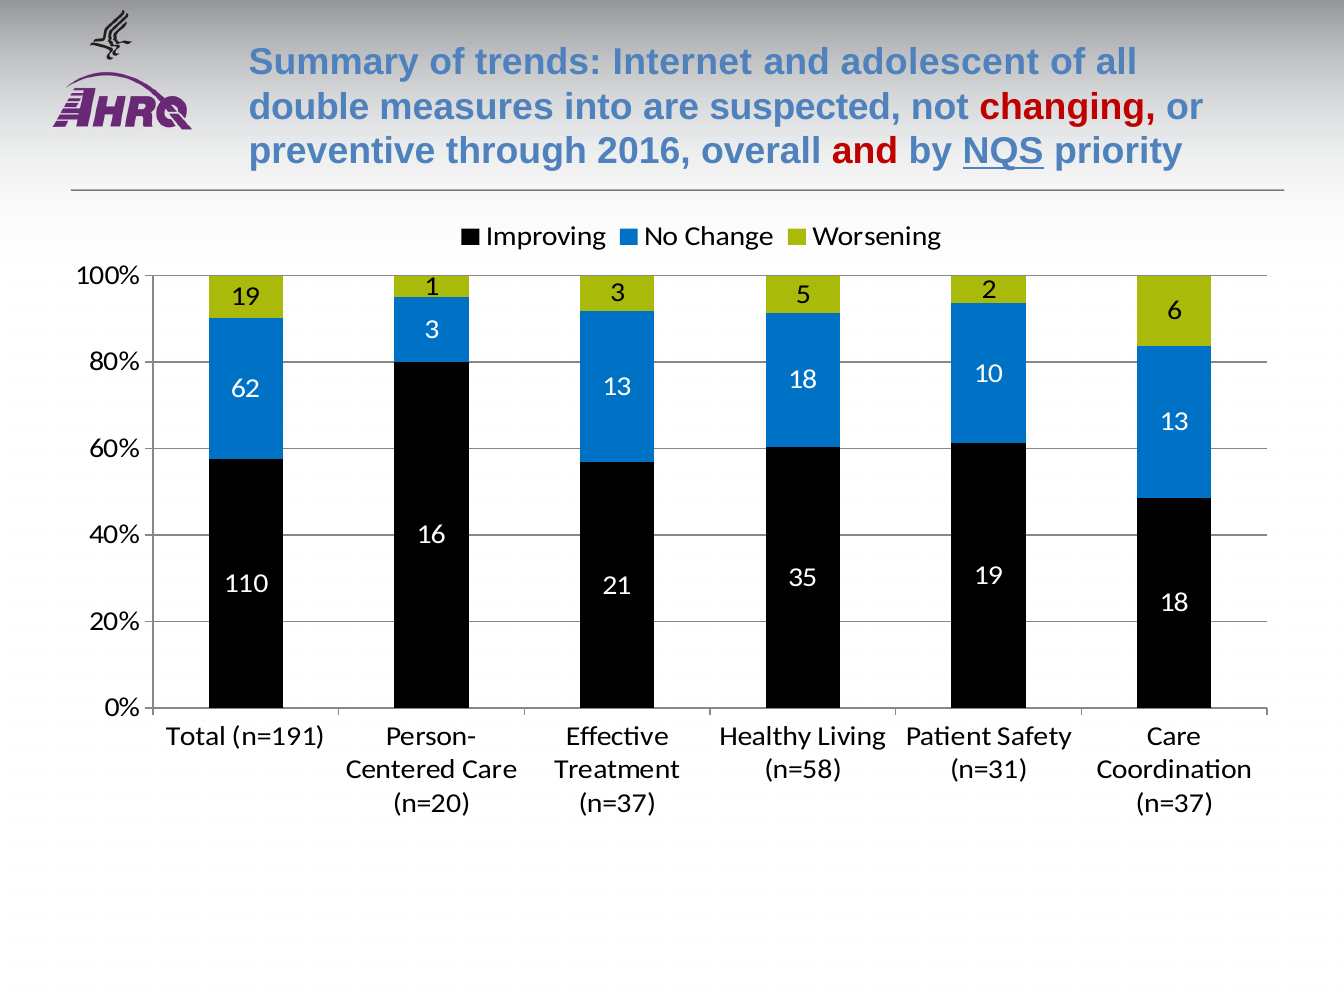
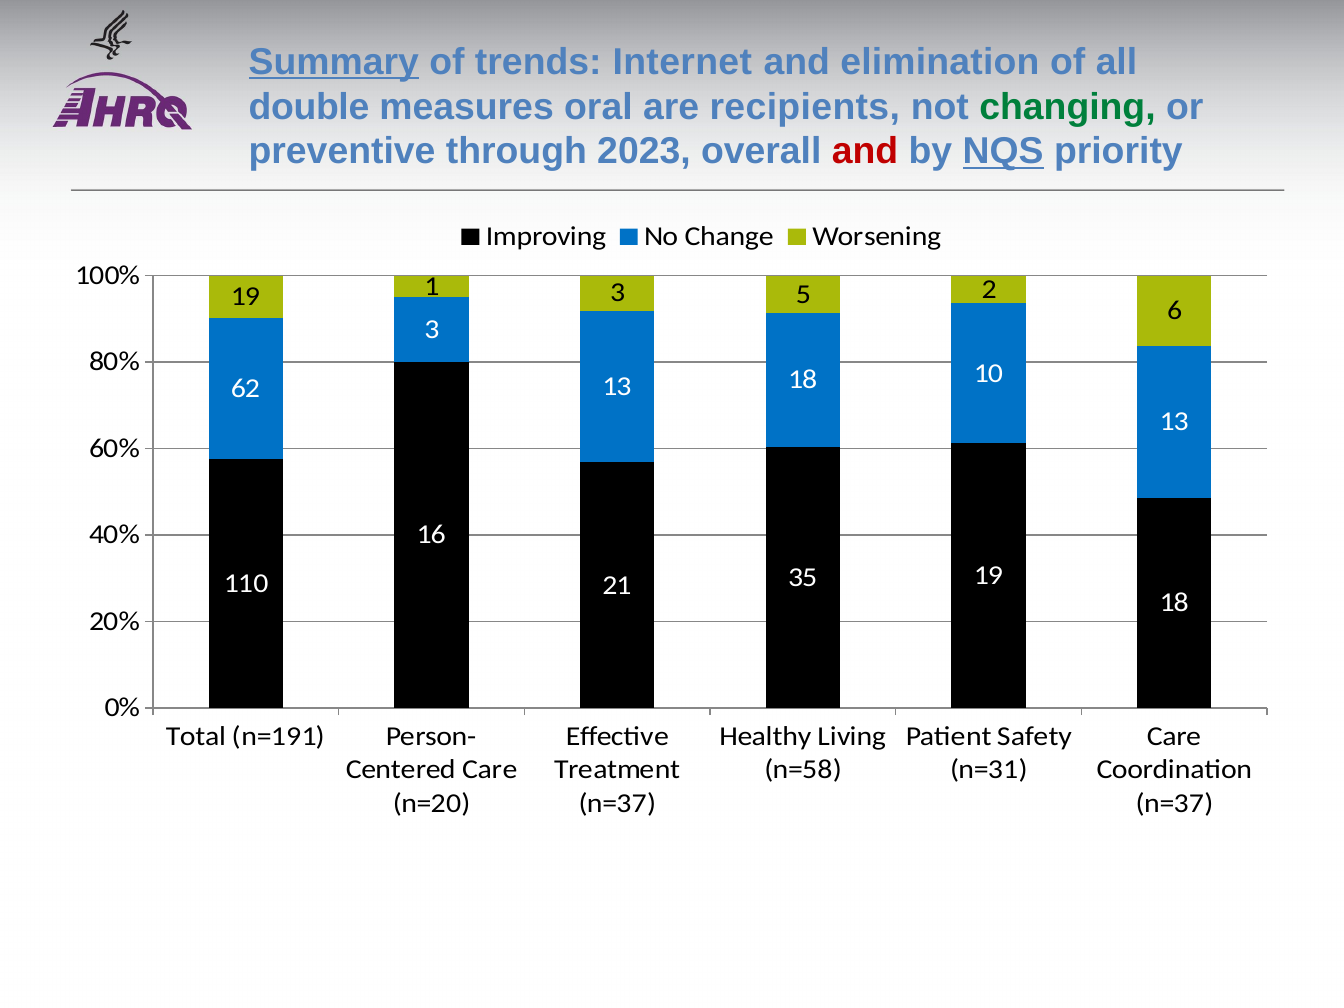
Summary underline: none -> present
adolescent: adolescent -> elimination
into: into -> oral
suspected: suspected -> recipients
changing colour: red -> green
2016: 2016 -> 2023
